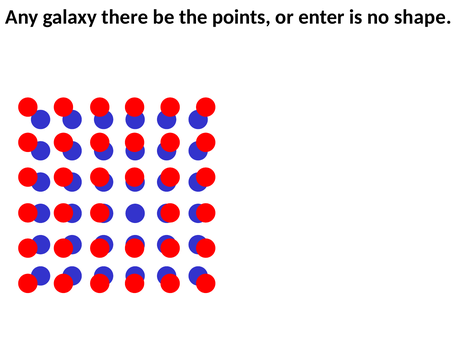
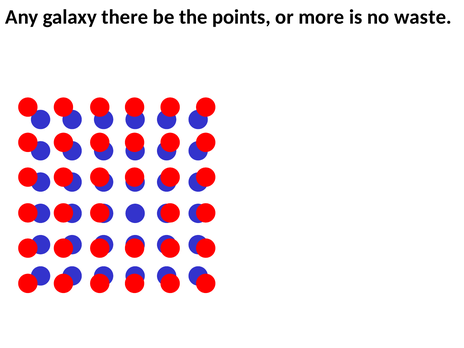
enter: enter -> more
shape: shape -> waste
